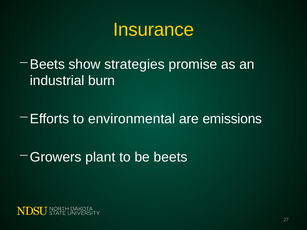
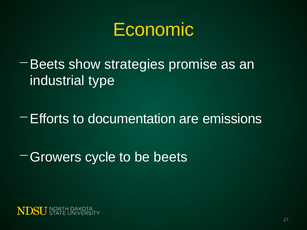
Insurance: Insurance -> Economic
burn: burn -> type
environmental: environmental -> documentation
plant: plant -> cycle
